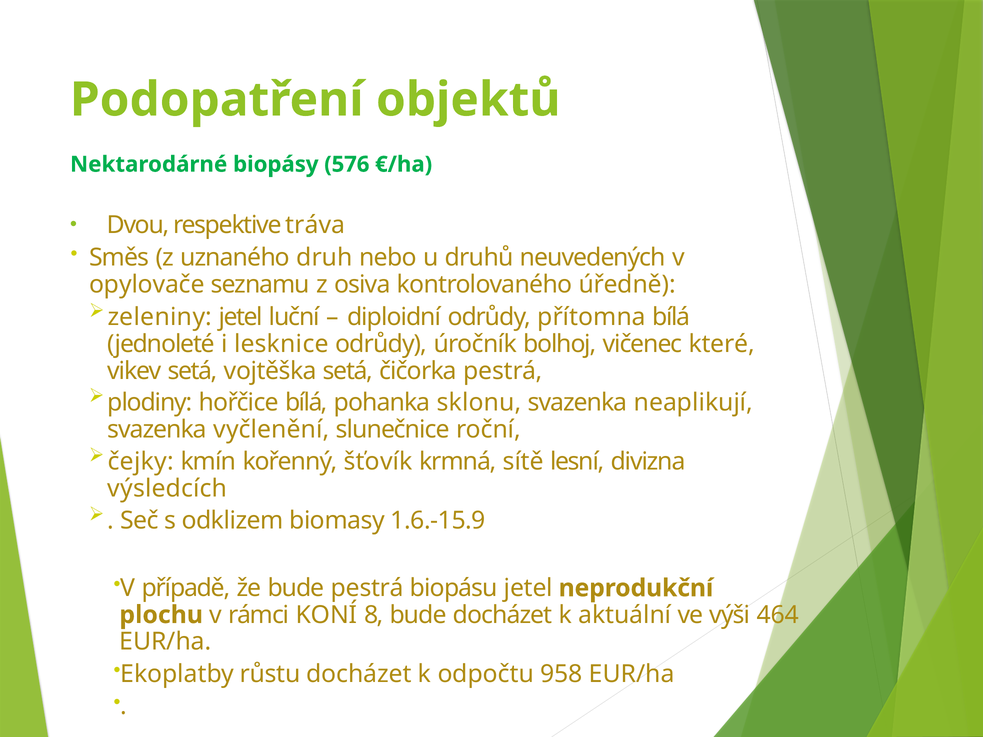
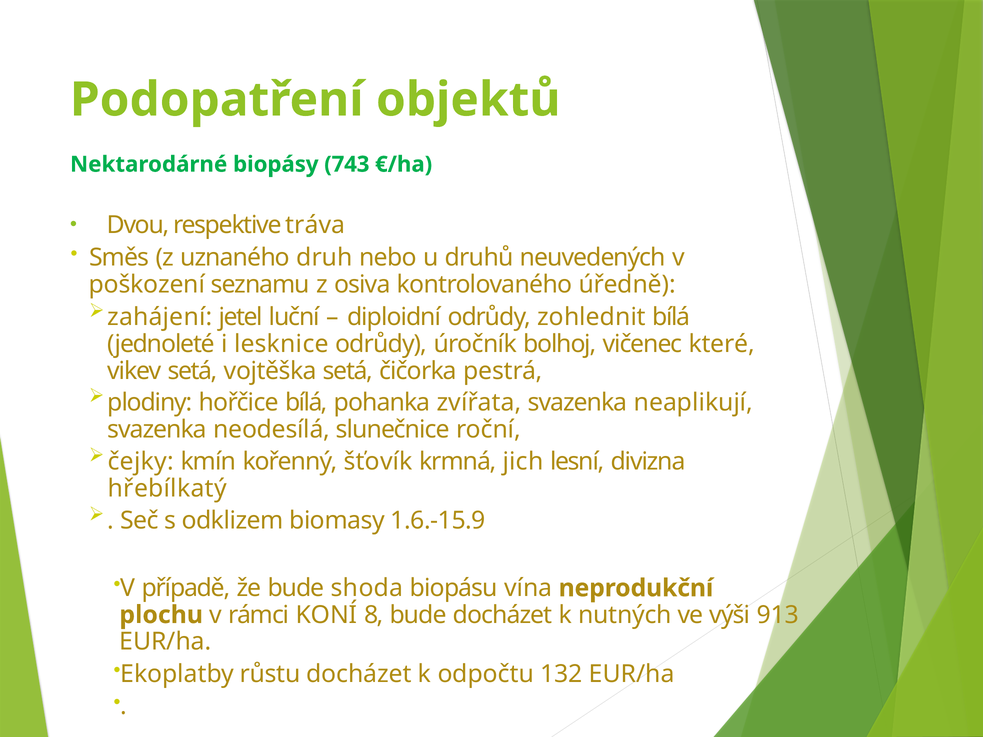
576: 576 -> 743
opylovače: opylovače -> poškození
zeleniny: zeleniny -> zahájení
přítomna: přítomna -> zohlednit
sklonu: sklonu -> zvířata
vyčlenění: vyčlenění -> neodesílá
sítě: sítě -> jich
výsledcích: výsledcích -> hřebílkatý
bude pestrá: pestrá -> shoda
biopásu jetel: jetel -> vína
aktuální: aktuální -> nutných
464: 464 -> 913
958: 958 -> 132
